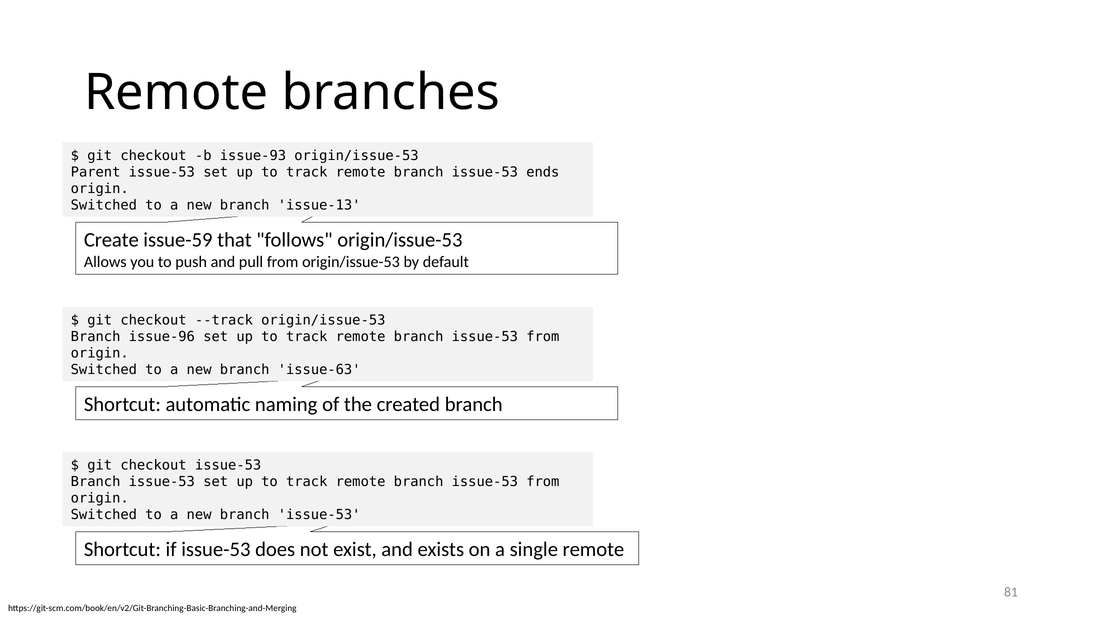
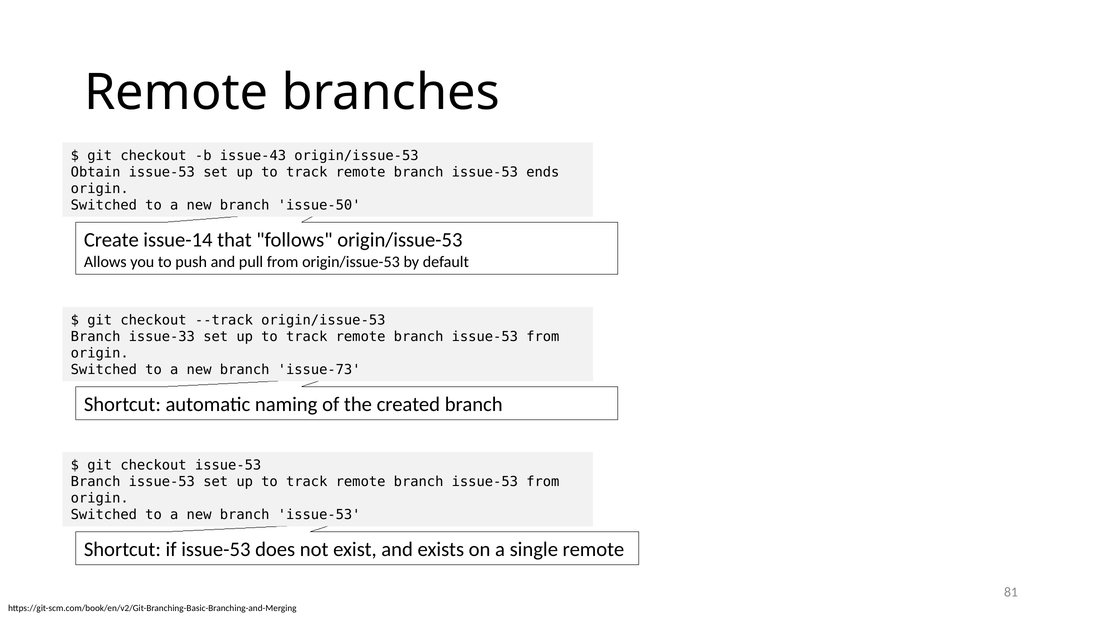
issue-93: issue-93 -> issue-43
Parent: Parent -> Obtain
issue-13: issue-13 -> issue-50
issue-59: issue-59 -> issue-14
issue-96: issue-96 -> issue-33
issue-63: issue-63 -> issue-73
